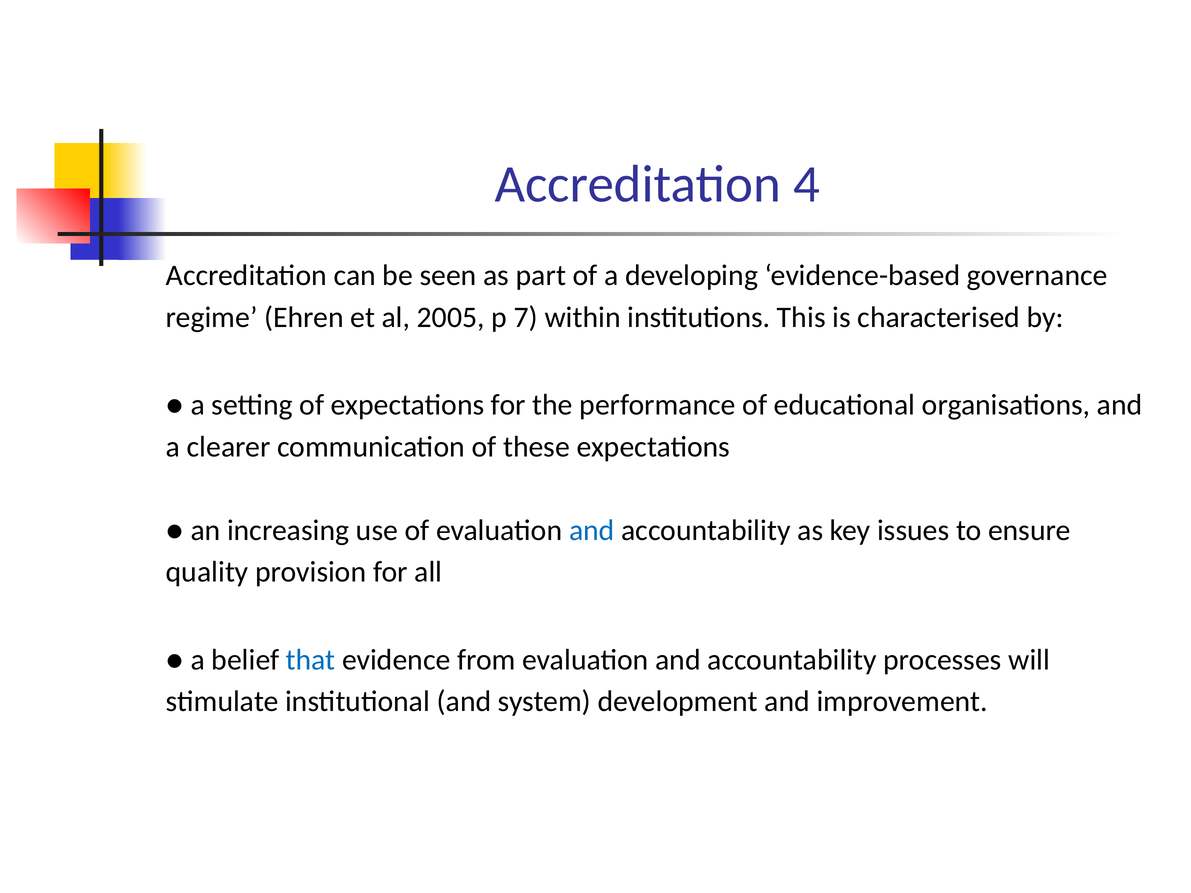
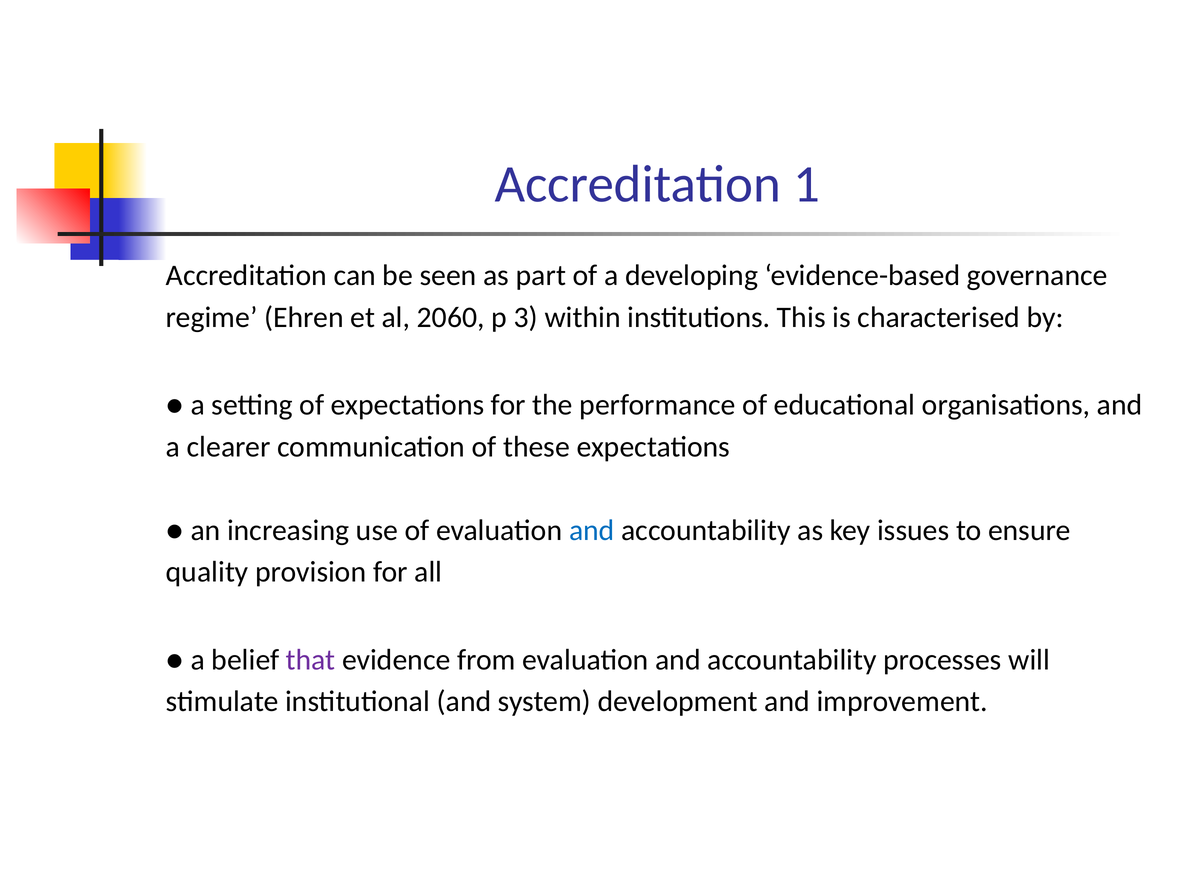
4: 4 -> 1
2005: 2005 -> 2060
7: 7 -> 3
that colour: blue -> purple
